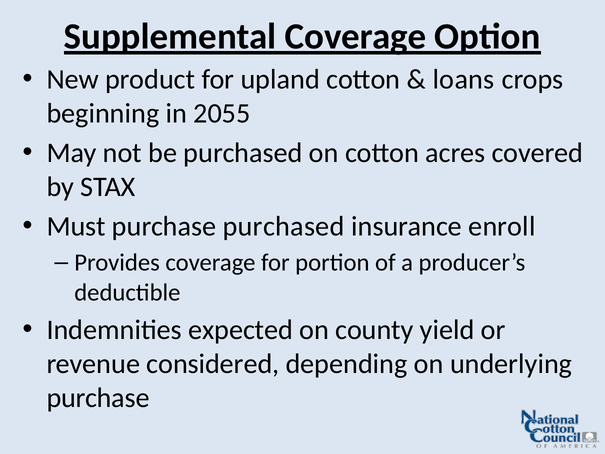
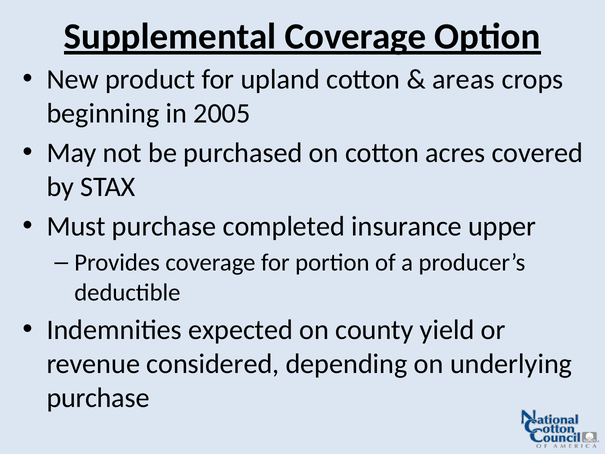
loans: loans -> areas
2055: 2055 -> 2005
purchase purchased: purchased -> completed
enroll: enroll -> upper
